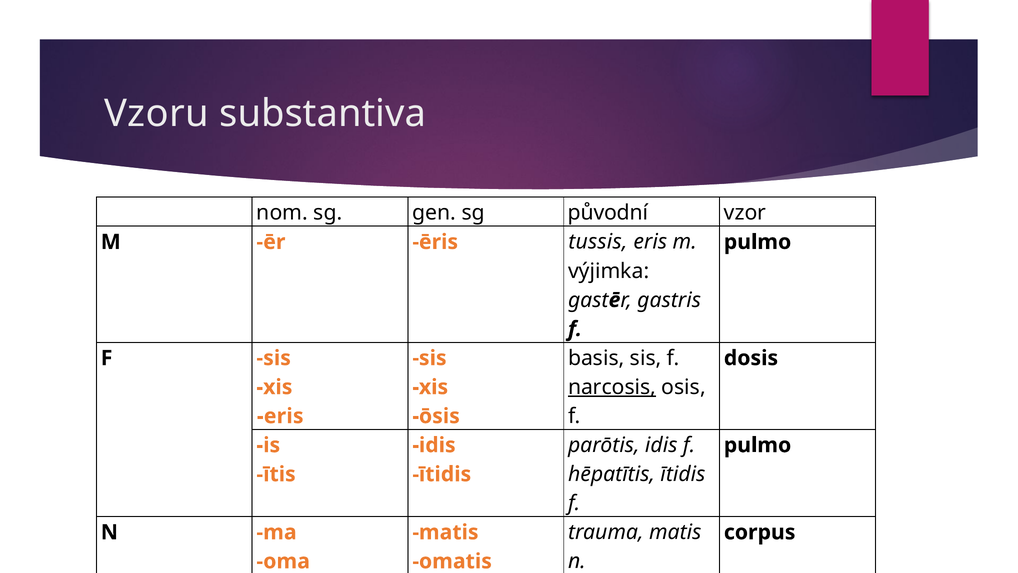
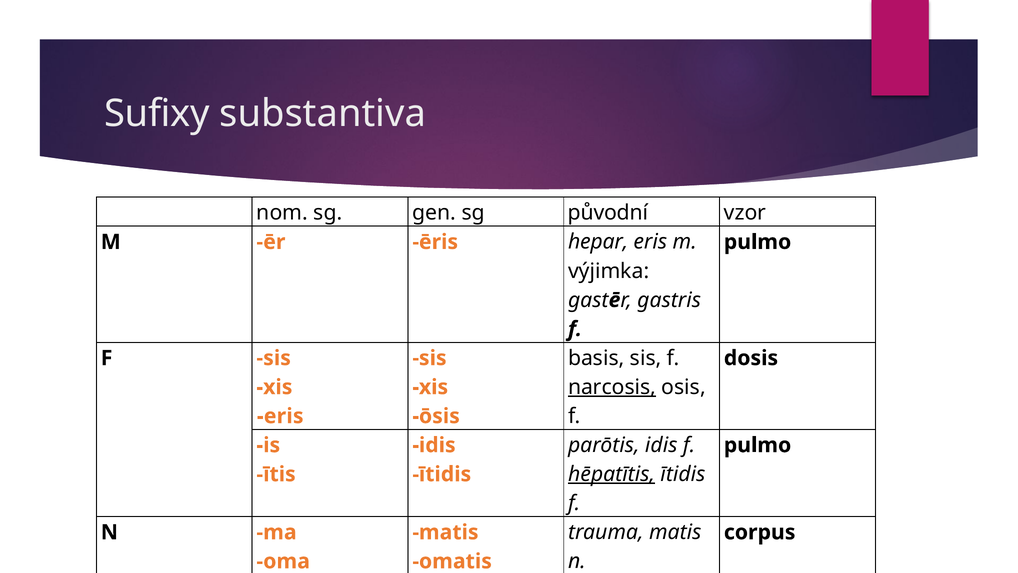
Vzoru: Vzoru -> Sufixy
tussis: tussis -> hepar
hēpatītis underline: none -> present
